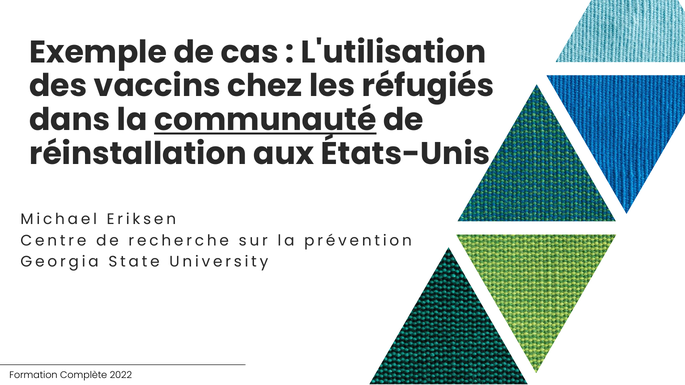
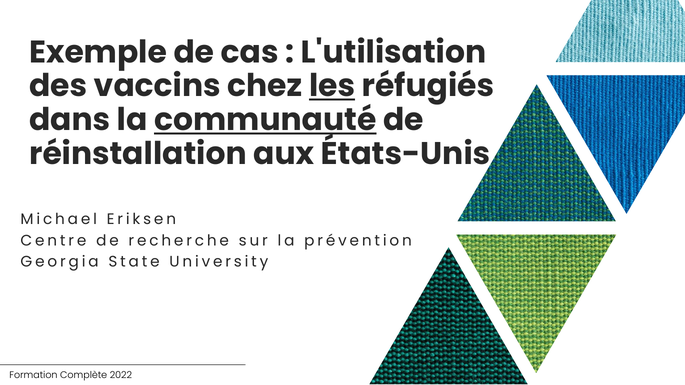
les underline: none -> present
